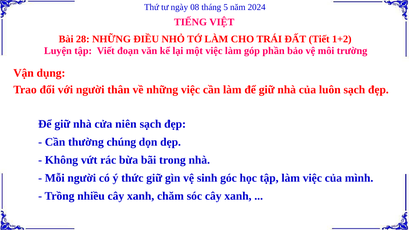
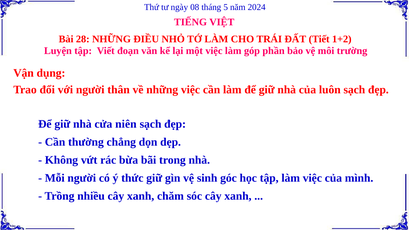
chúng: chúng -> chẳng
